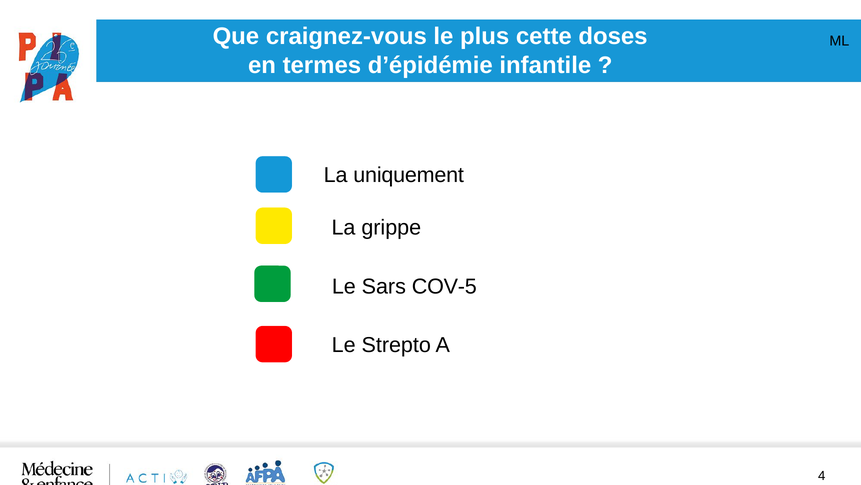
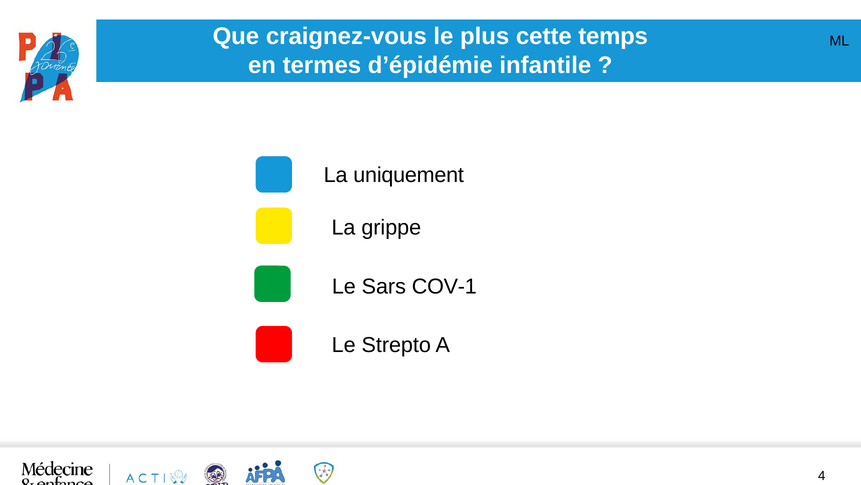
doses: doses -> temps
COV-5: COV-5 -> COV-1
